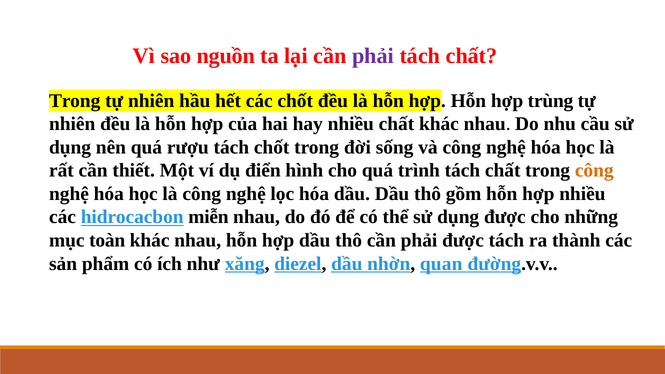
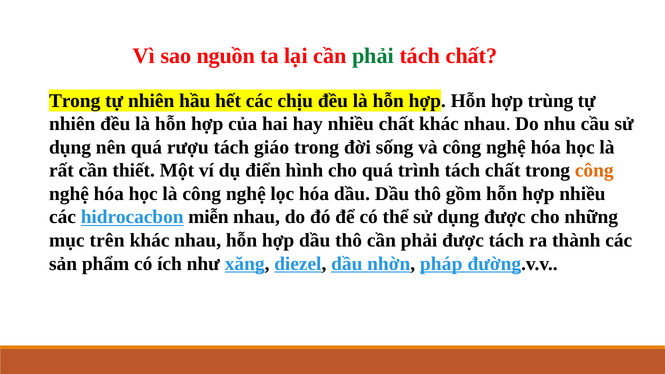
phải at (373, 56) colour: purple -> green
các chốt: chốt -> chịu
tách chốt: chốt -> giáo
toàn: toàn -> trên
quan: quan -> pháp
